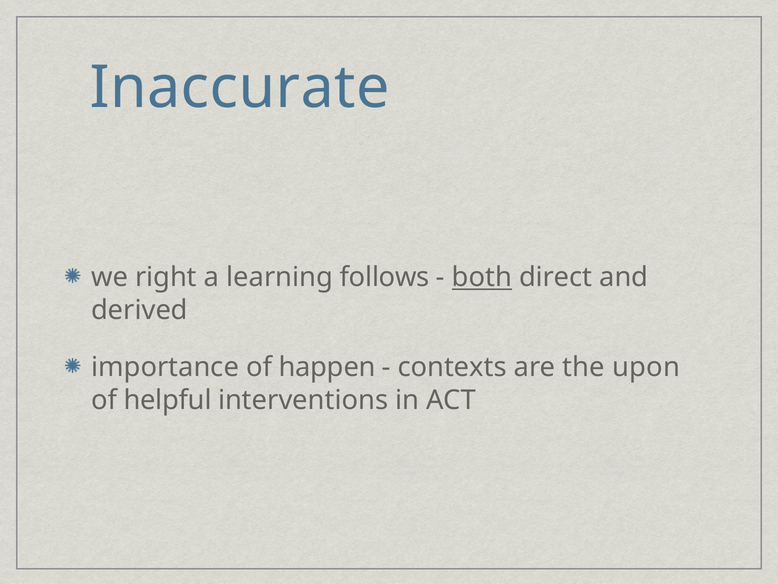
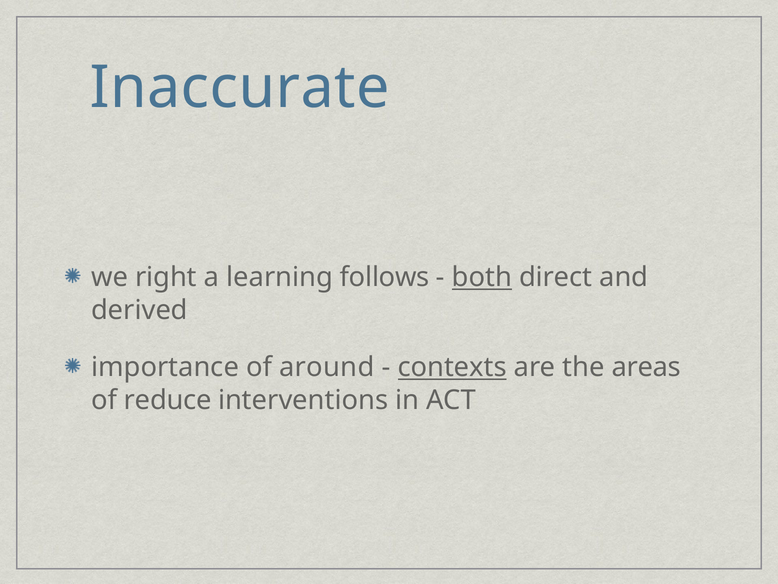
happen: happen -> around
contexts underline: none -> present
upon: upon -> areas
helpful: helpful -> reduce
